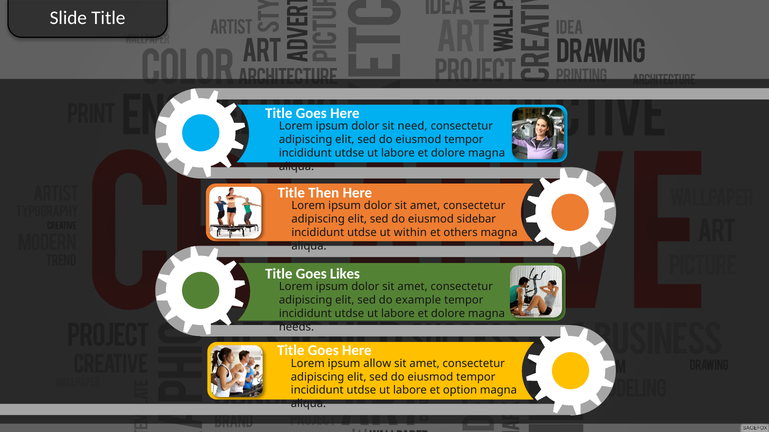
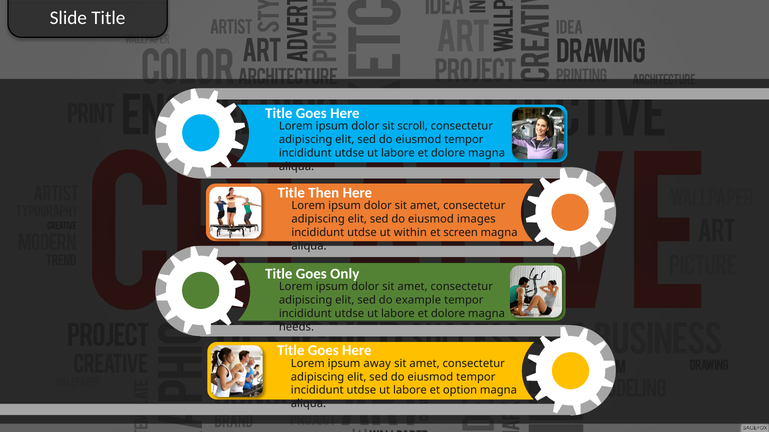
need: need -> scroll
sidebar: sidebar -> images
others: others -> screen
Likes: Likes -> Only
allow: allow -> away
